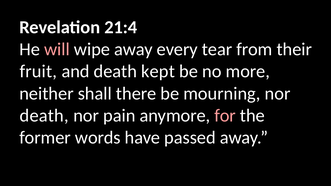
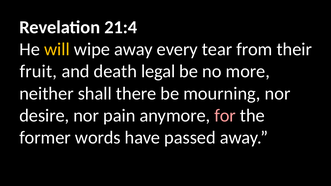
will colour: pink -> yellow
kept: kept -> legal
death at (44, 116): death -> desire
